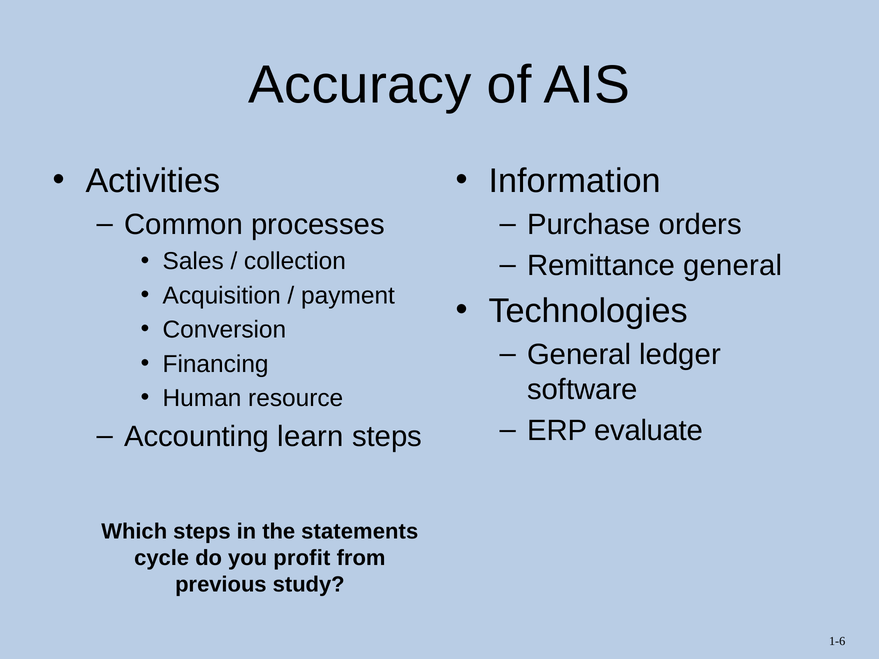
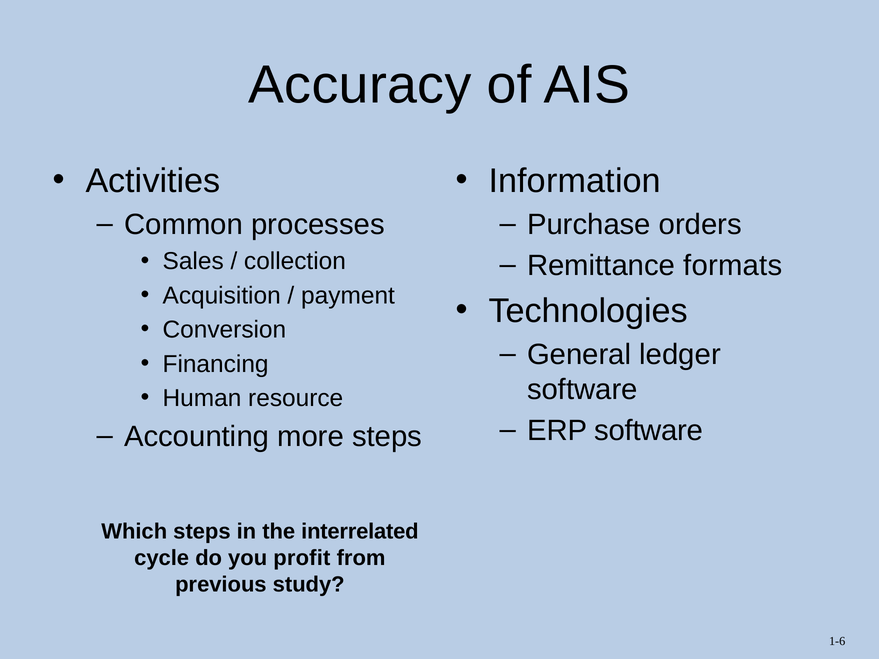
Remittance general: general -> formats
ERP evaluate: evaluate -> software
learn: learn -> more
statements: statements -> interrelated
